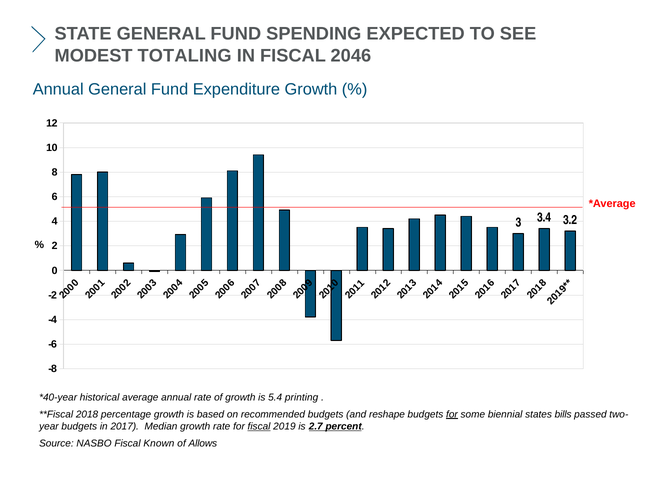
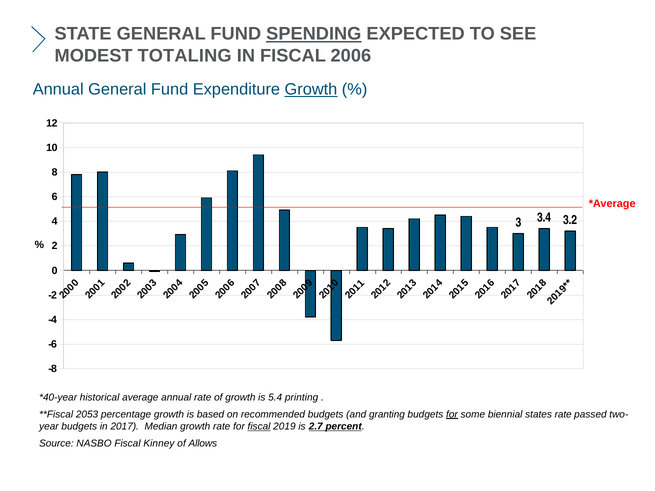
SPENDING underline: none -> present
2046: 2046 -> 2006
Growth at (311, 90) underline: none -> present
2018: 2018 -> 2053
reshape: reshape -> granting
states bills: bills -> rate
Known: Known -> Kinney
